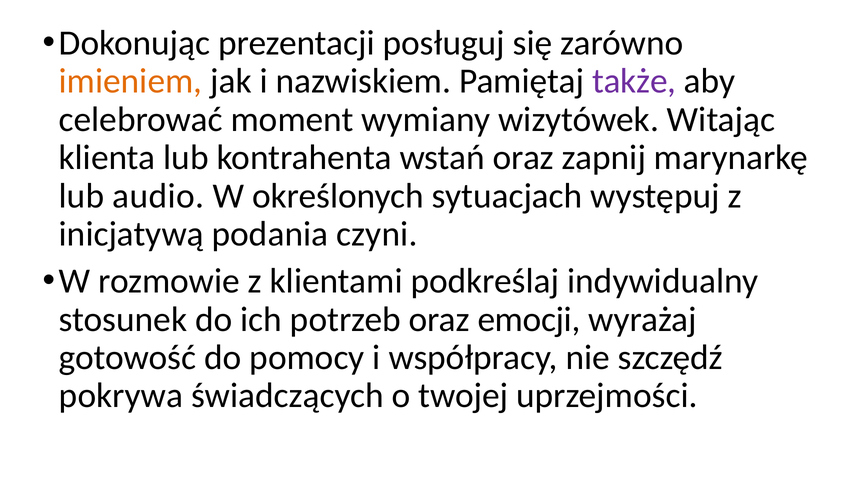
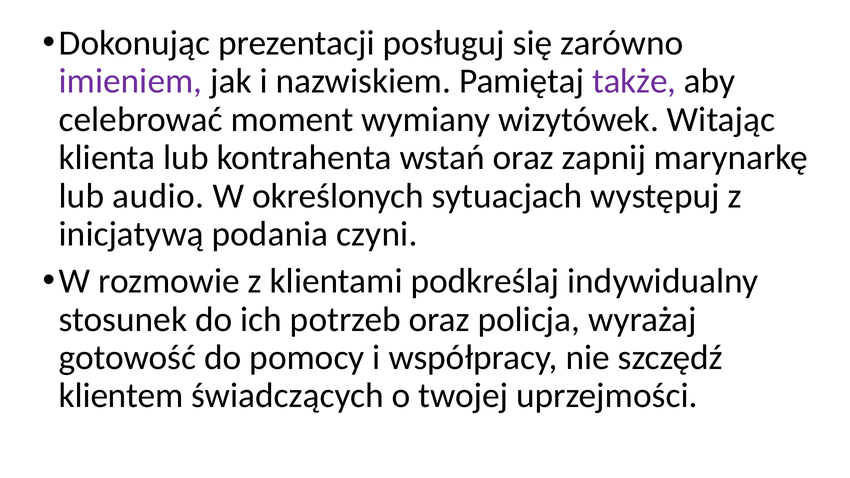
imieniem colour: orange -> purple
emocji: emocji -> policja
pokrywa: pokrywa -> klientem
